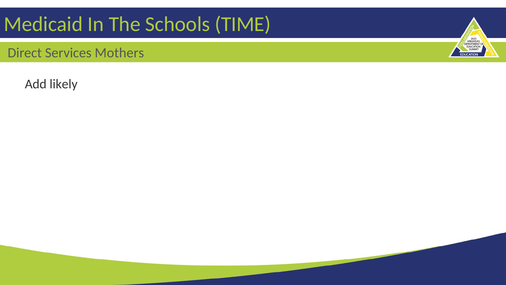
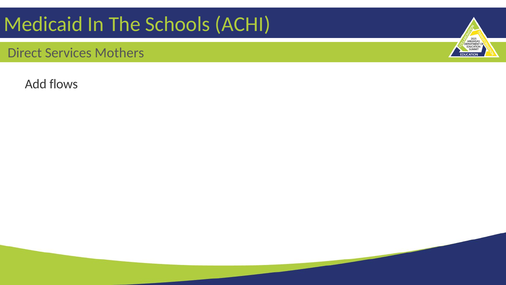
TIME: TIME -> ACHI
likely: likely -> flows
